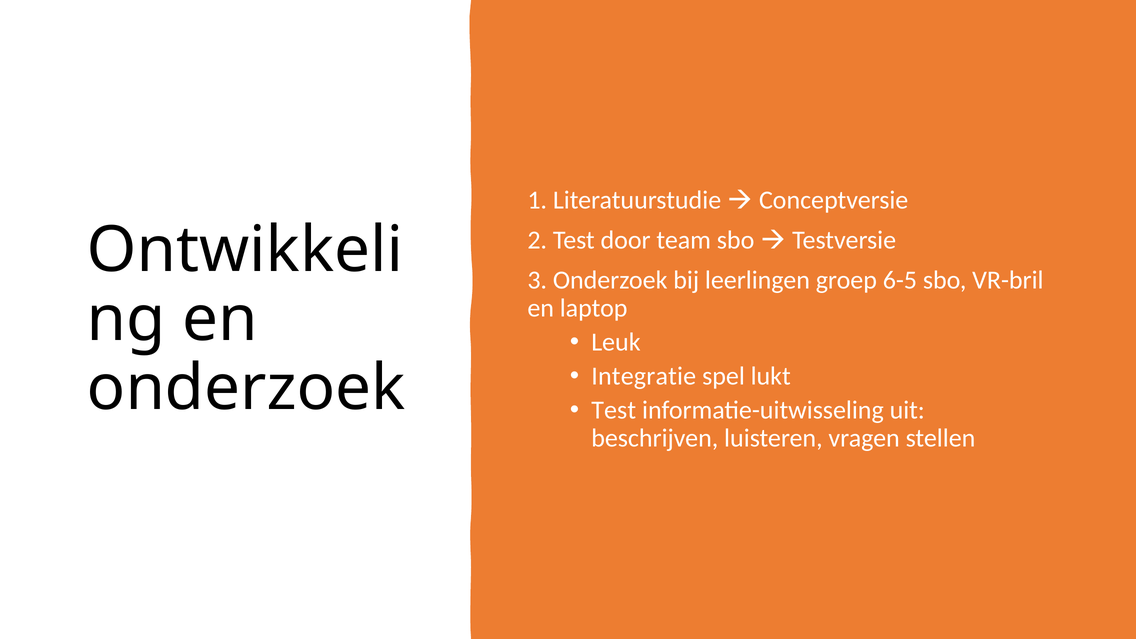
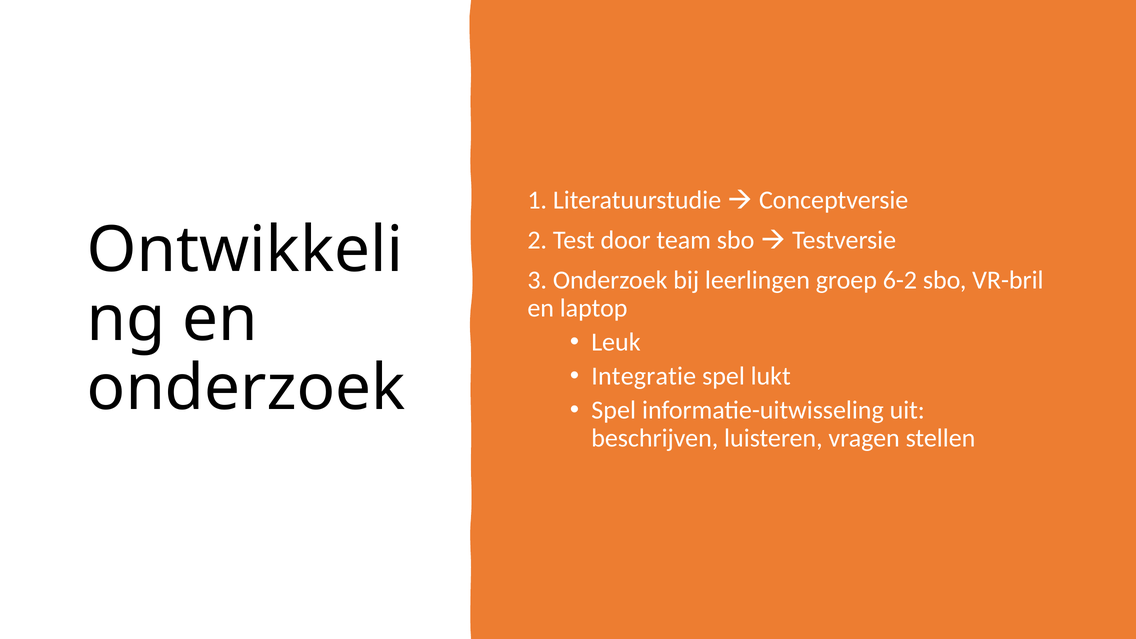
6-5: 6-5 -> 6-2
Test at (614, 410): Test -> Spel
